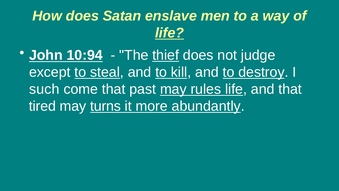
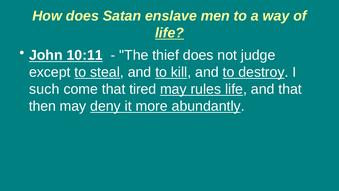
10:94: 10:94 -> 10:11
thief underline: present -> none
past: past -> tired
tired: tired -> then
turns: turns -> deny
